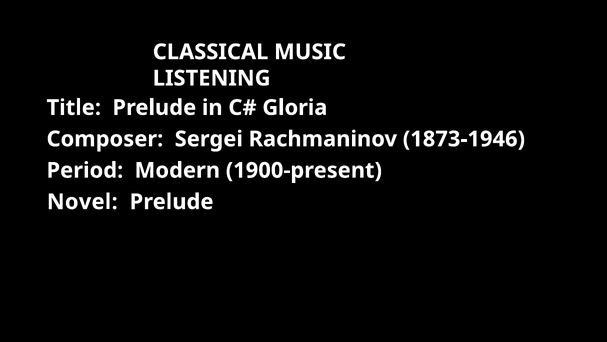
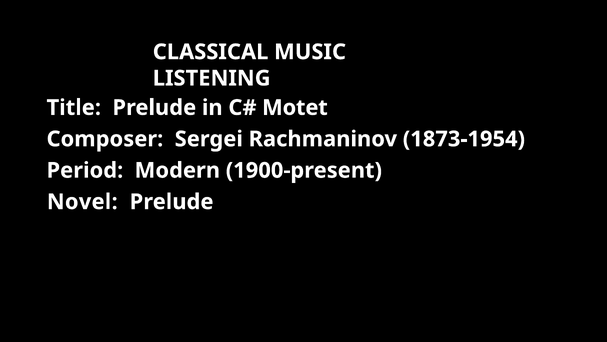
Gloria: Gloria -> Motet
1873-1946: 1873-1946 -> 1873-1954
